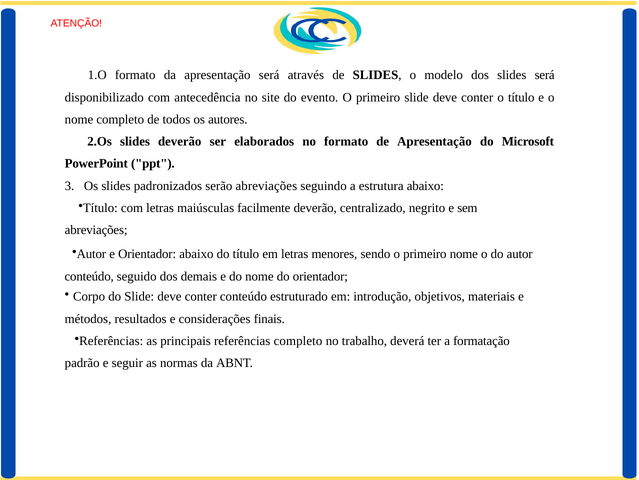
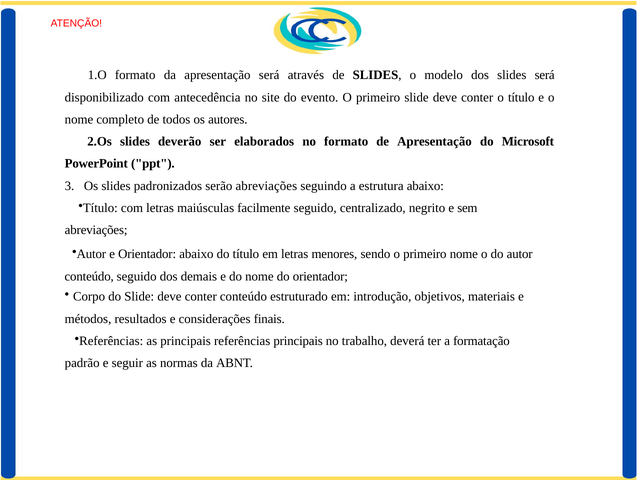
facilmente deverão: deverão -> seguido
referências completo: completo -> principais
